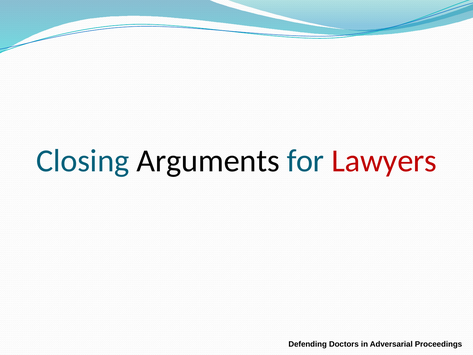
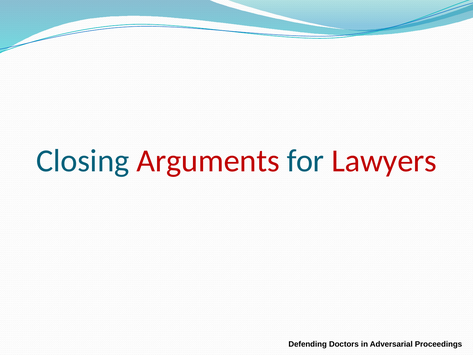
Arguments colour: black -> red
